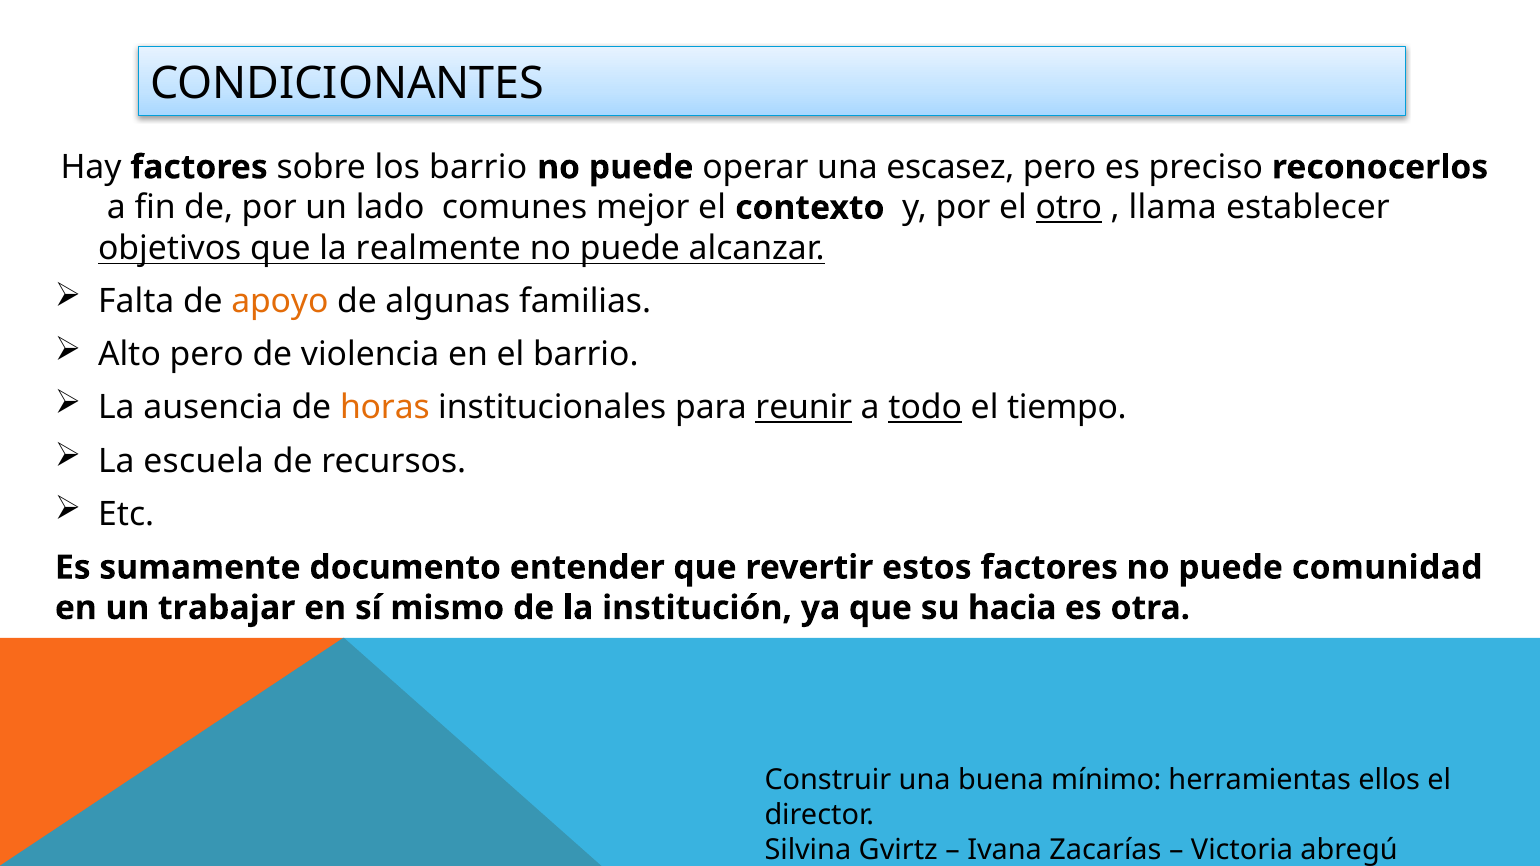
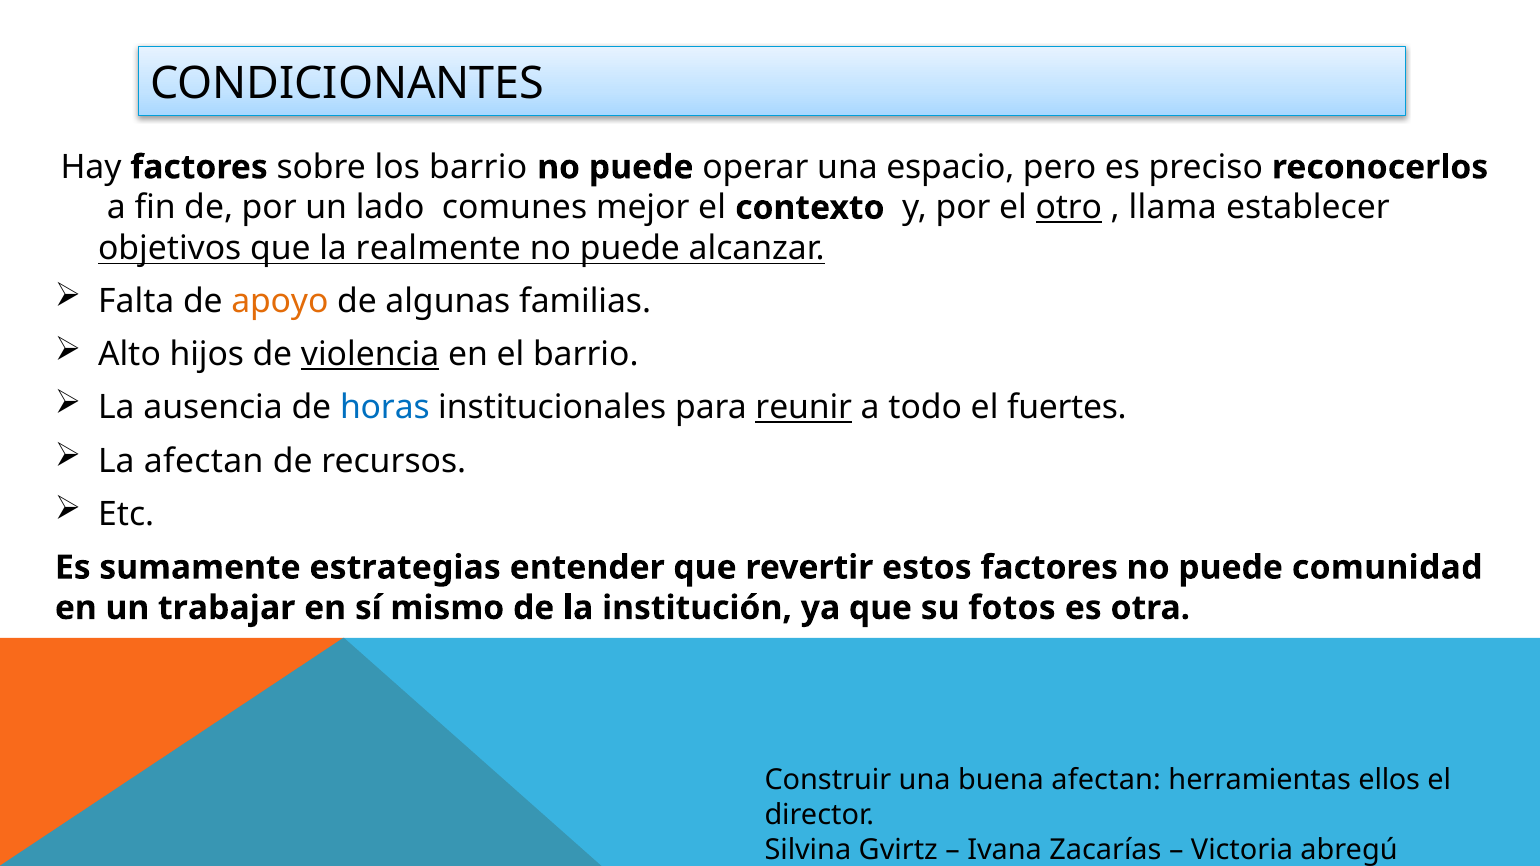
escasez: escasez -> espacio
Alto pero: pero -> hijos
violencia underline: none -> present
horas colour: orange -> blue
todo underline: present -> none
tiempo: tiempo -> fuertes
La escuela: escuela -> afectan
documento: documento -> estrategias
hacia: hacia -> fotos
buena mínimo: mínimo -> afectan
